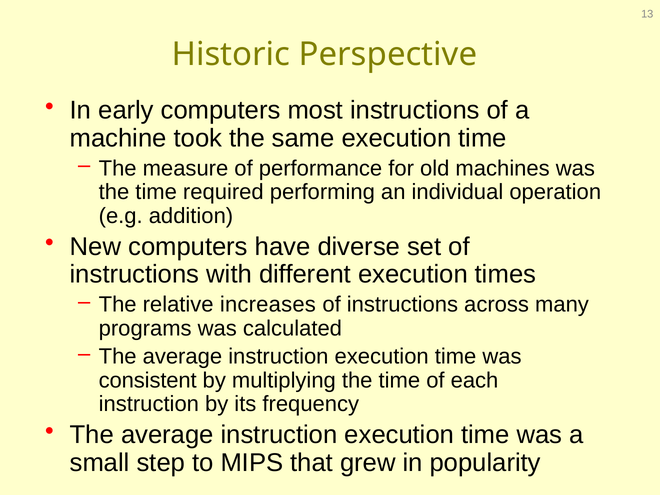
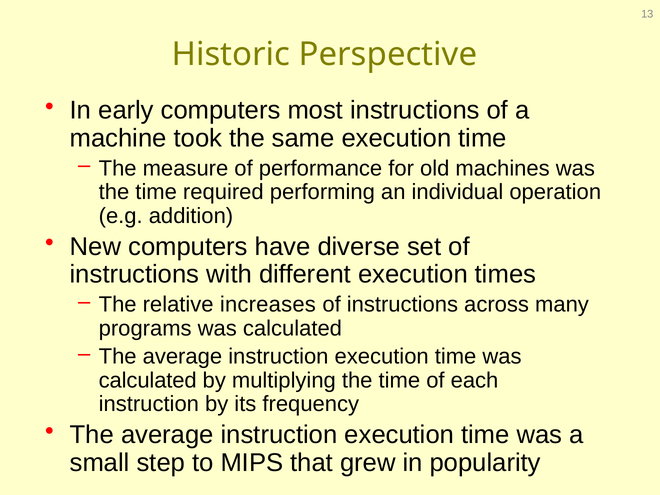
consistent at (148, 380): consistent -> calculated
